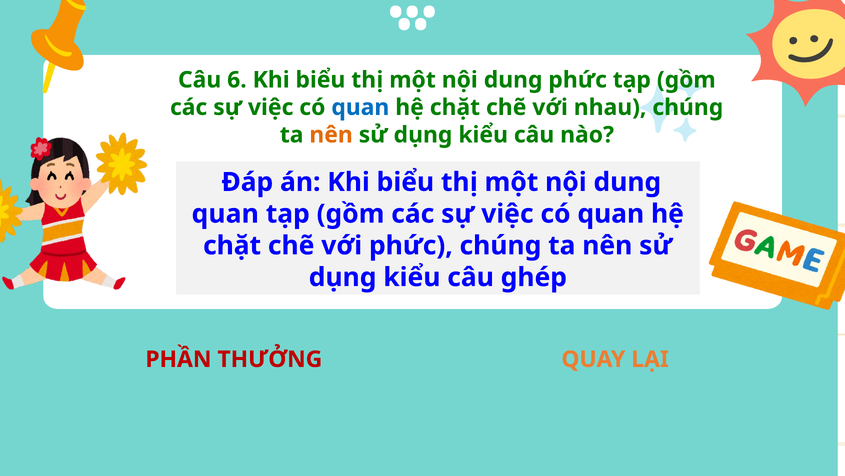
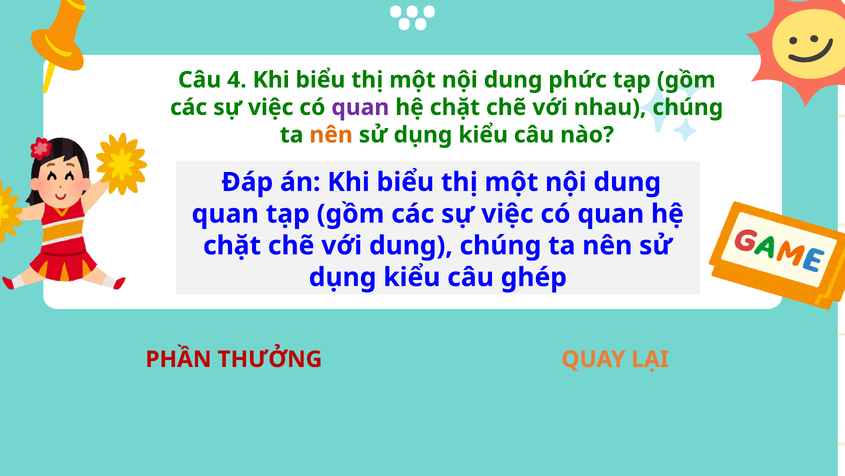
6: 6 -> 4
quan at (360, 107) colour: blue -> purple
phức at (411, 245): phức -> dung
